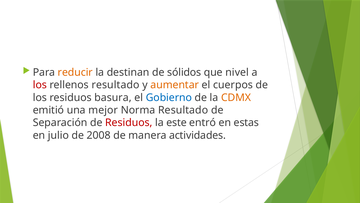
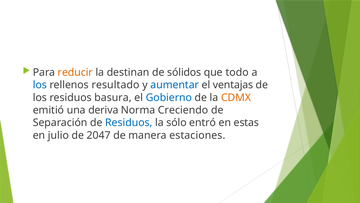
nivel: nivel -> todo
los at (40, 85) colour: red -> blue
aumentar colour: orange -> blue
cuerpos: cuerpos -> ventajas
mejor: mejor -> deriva
Norma Resultado: Resultado -> Creciendo
Residuos at (129, 122) colour: red -> blue
este: este -> sólo
2008: 2008 -> 2047
actividades: actividades -> estaciones
